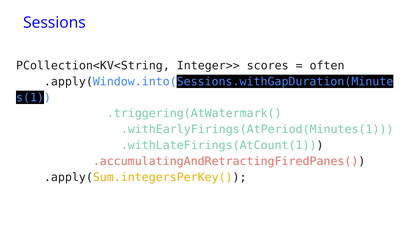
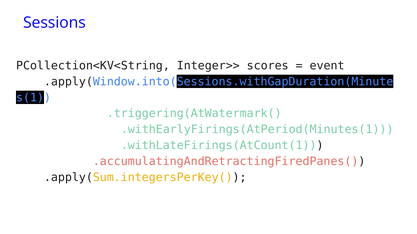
often: often -> event
